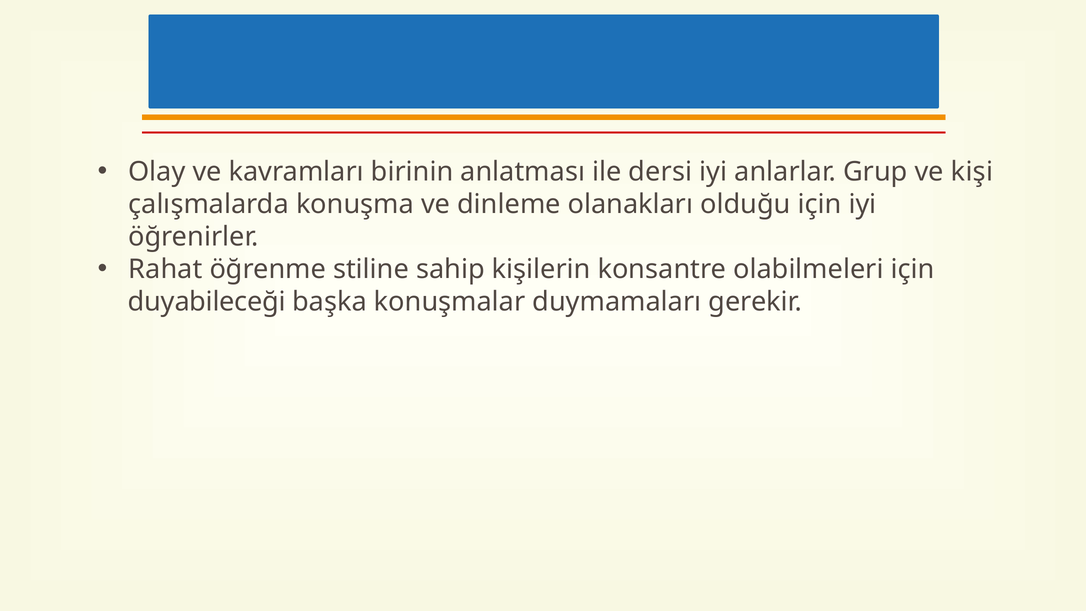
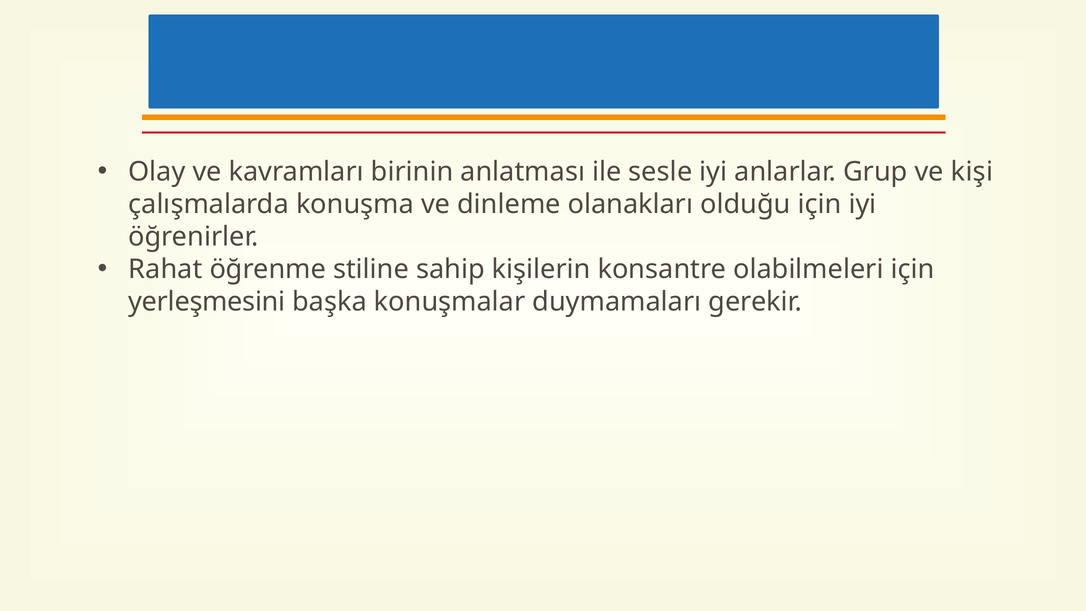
dersi: dersi -> sesle
duyabileceği: duyabileceği -> yerleşmesini
